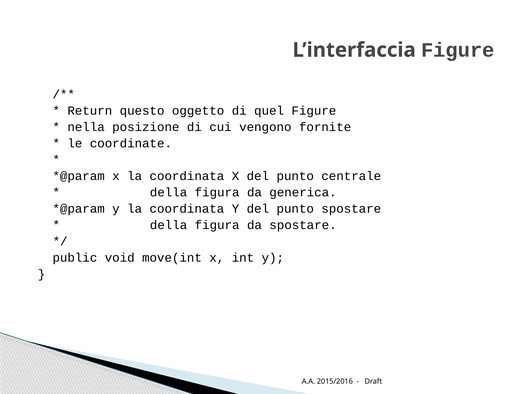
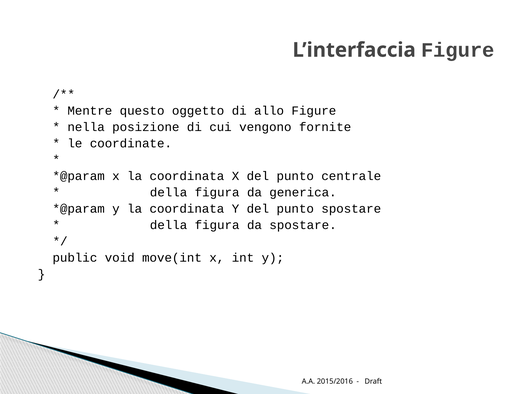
Return: Return -> Mentre
quel: quel -> allo
